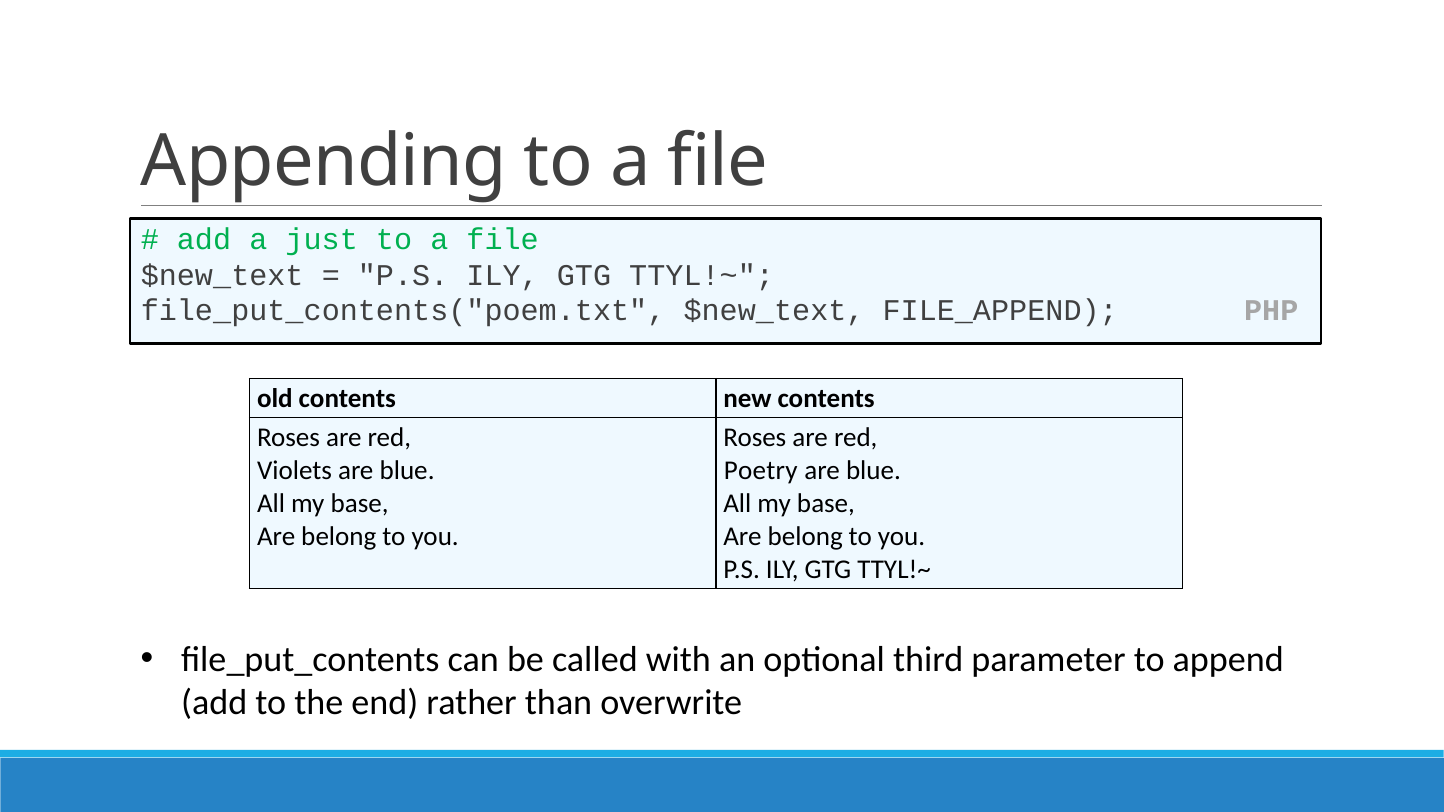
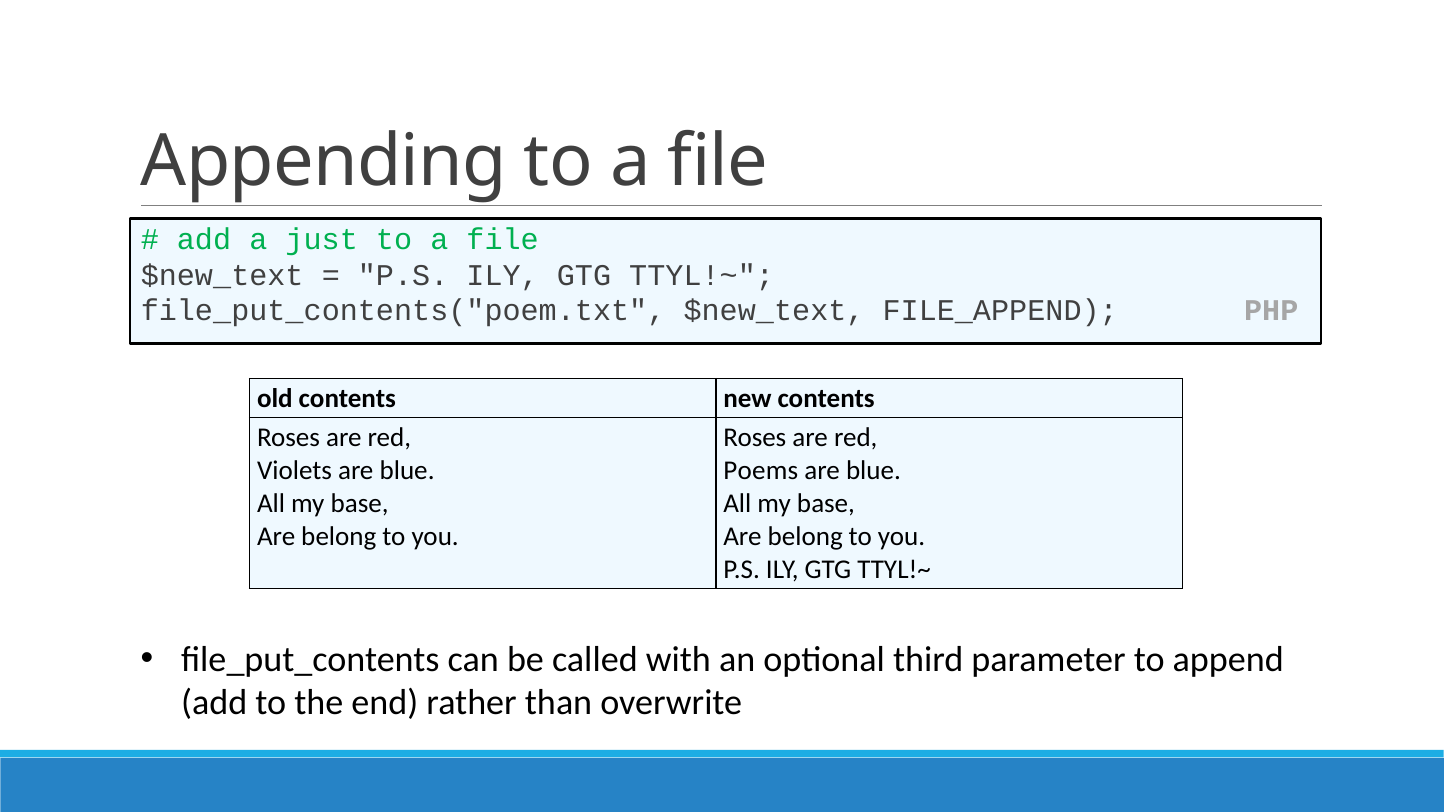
Poetry: Poetry -> Poems
